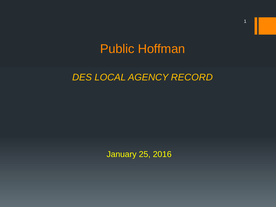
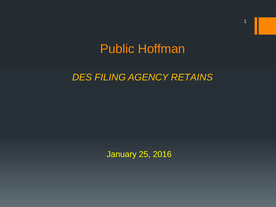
LOCAL: LOCAL -> FILING
RECORD: RECORD -> RETAINS
